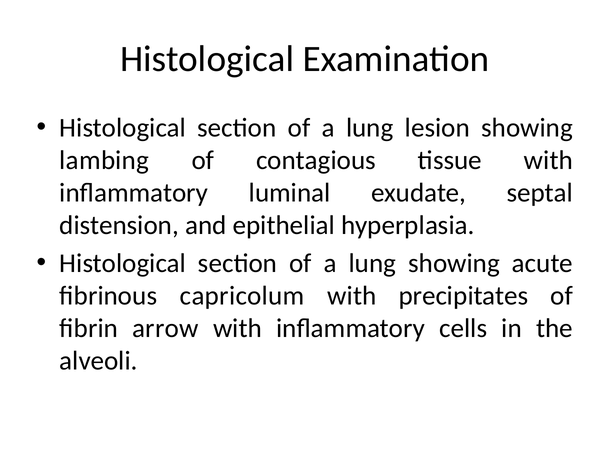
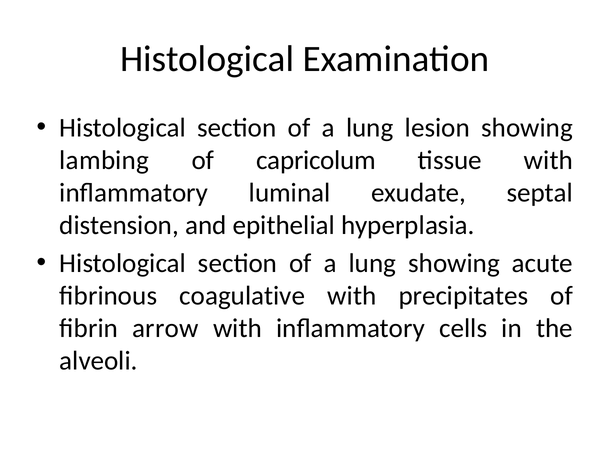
contagious: contagious -> capricolum
capricolum: capricolum -> coagulative
